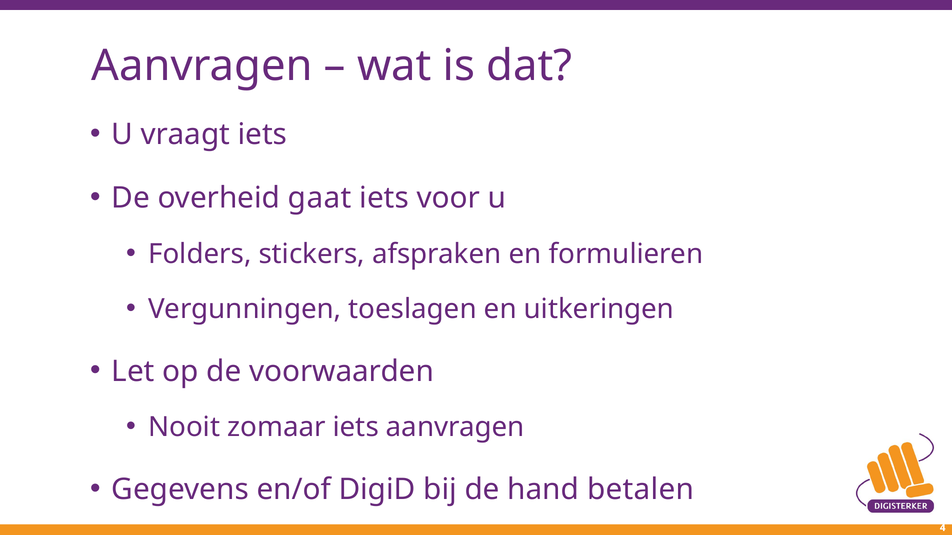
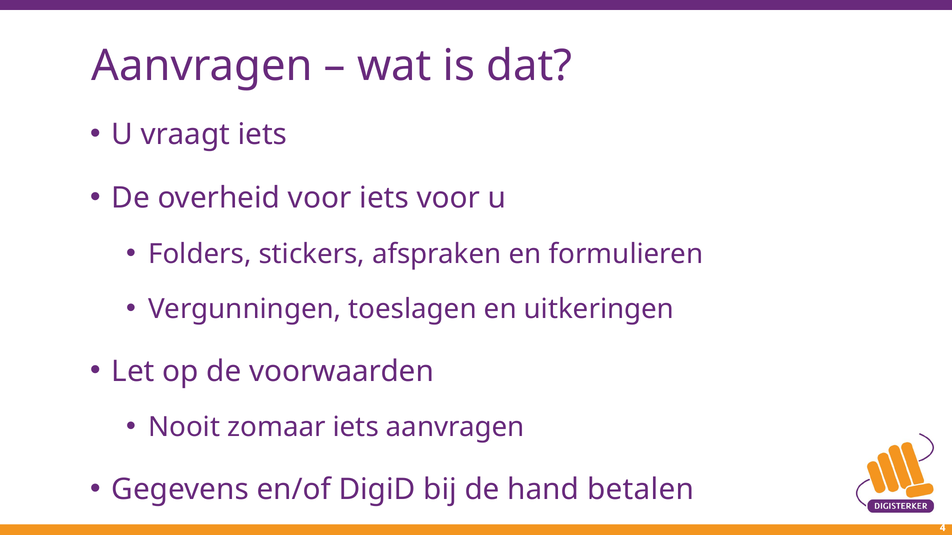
overheid gaat: gaat -> voor
